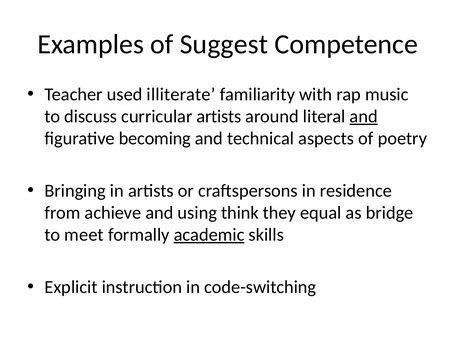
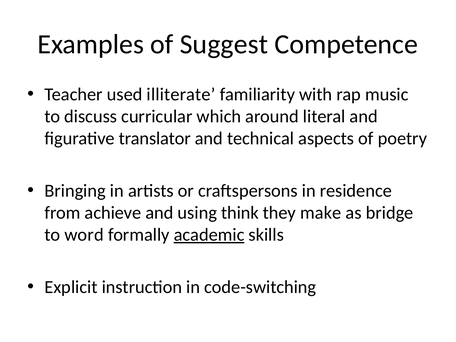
curricular artists: artists -> which
and at (364, 116) underline: present -> none
becoming: becoming -> translator
equal: equal -> make
meet: meet -> word
